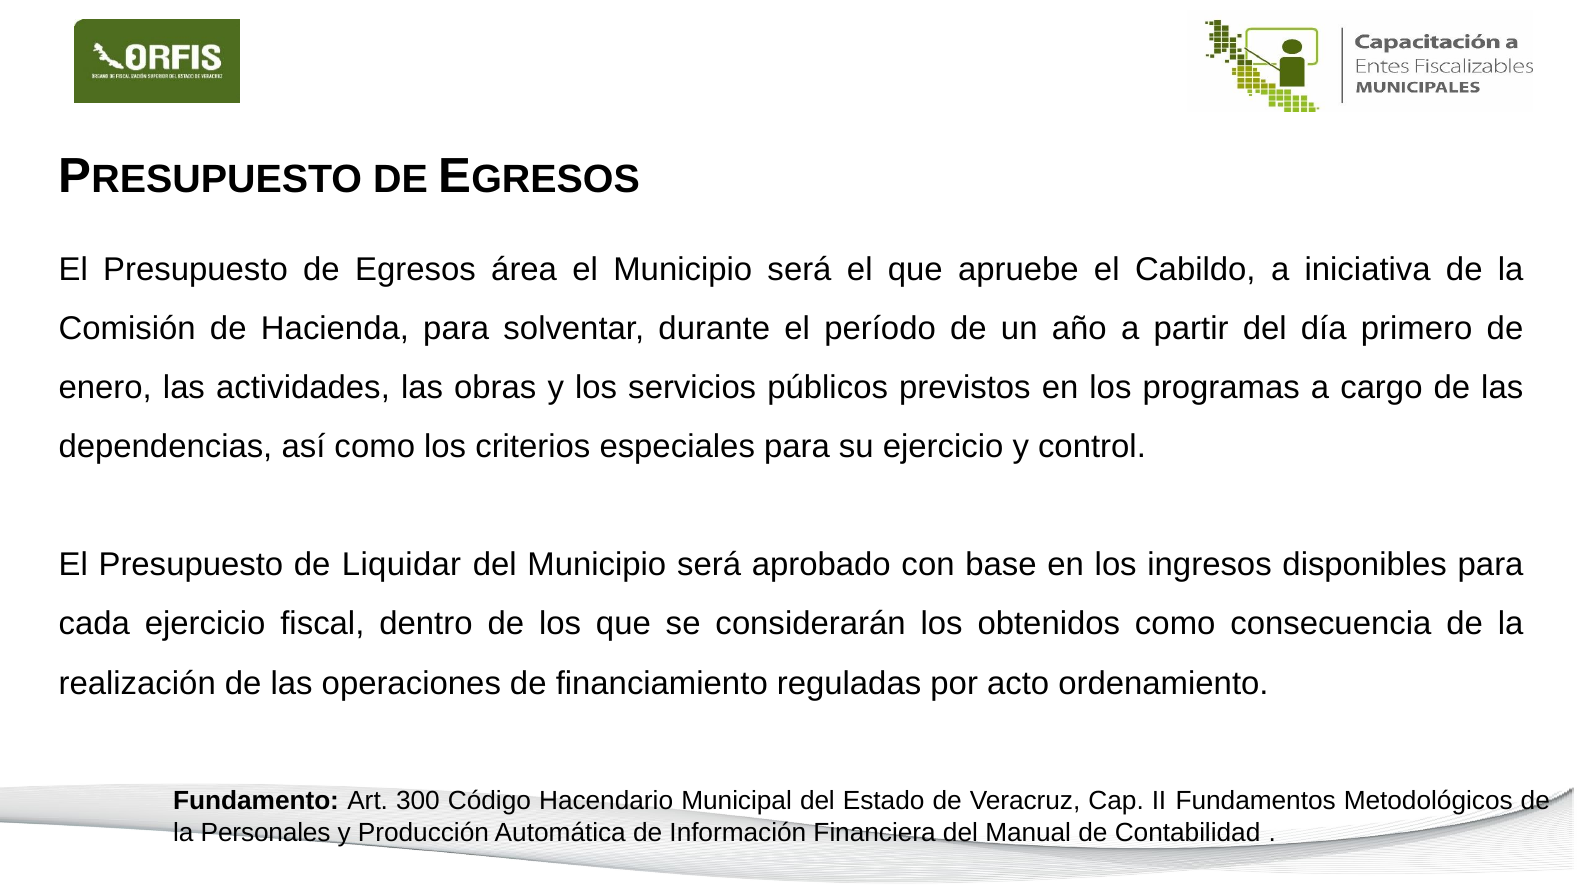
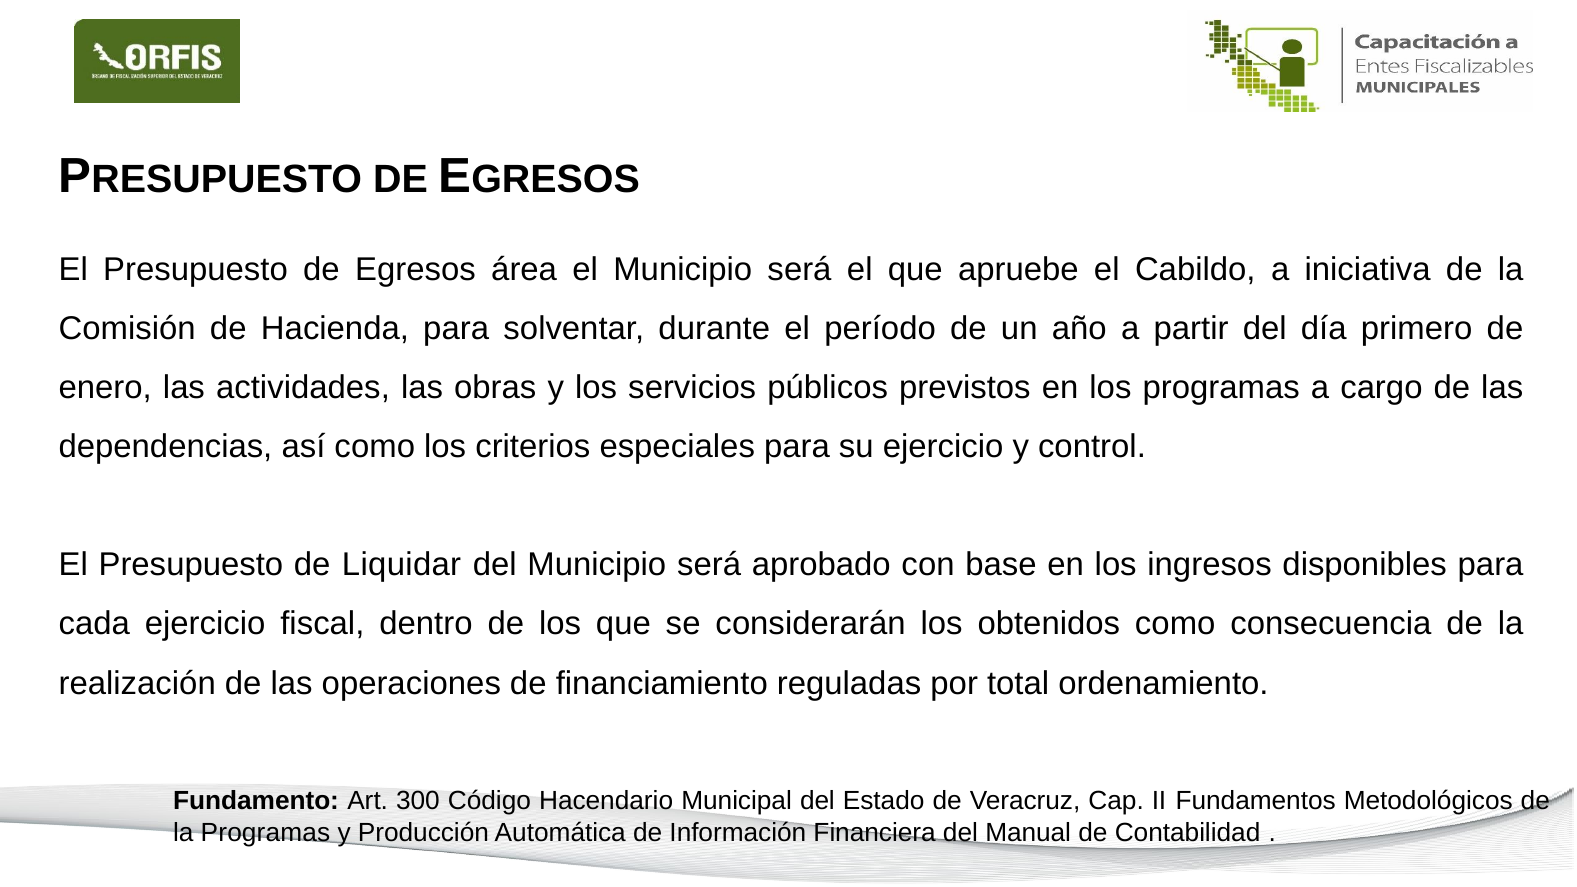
acto: acto -> total
la Personales: Personales -> Programas
